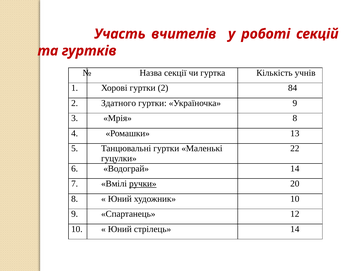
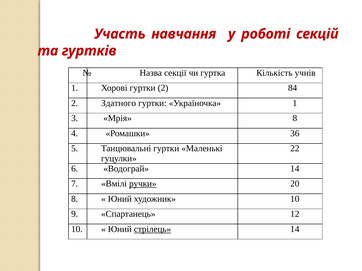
вчителів: вчителів -> навчання
Україночка 9: 9 -> 1
13: 13 -> 36
стрілець underline: none -> present
